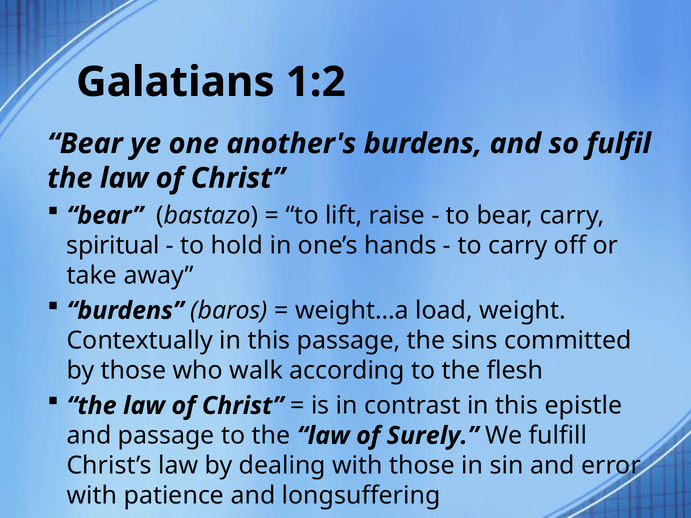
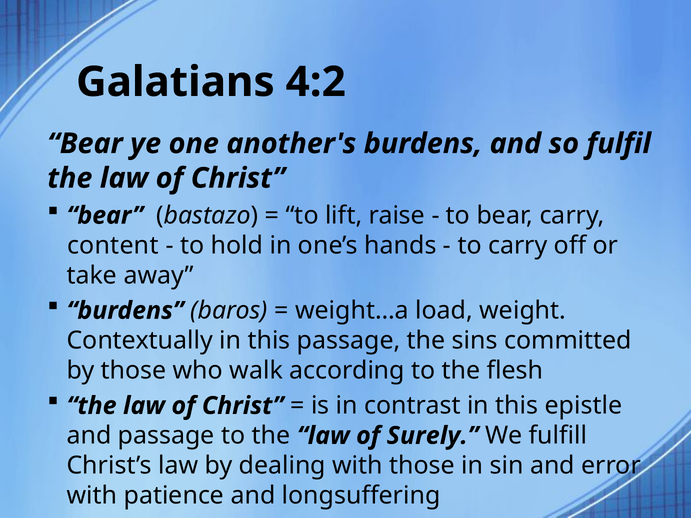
1:2: 1:2 -> 4:2
spiritual: spiritual -> content
